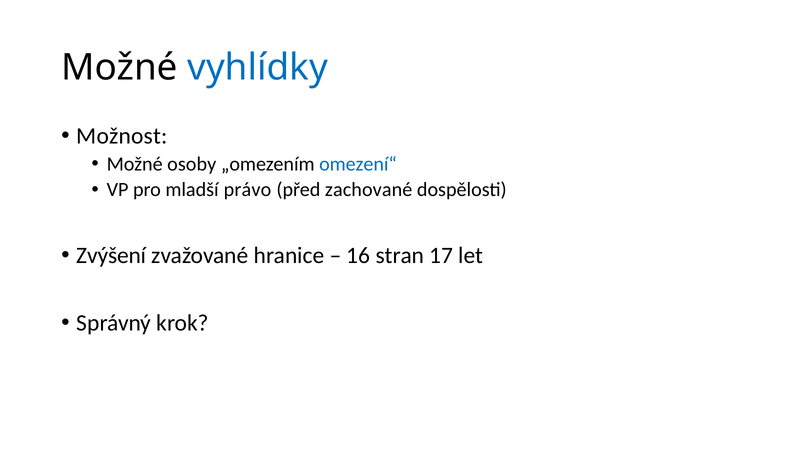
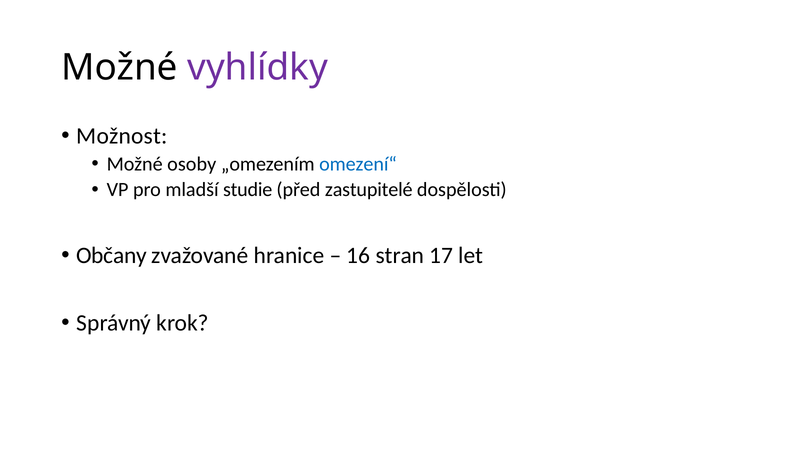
vyhlídky colour: blue -> purple
právo: právo -> studie
zachované: zachované -> zastupitelé
Zvýšení: Zvýšení -> Občany
